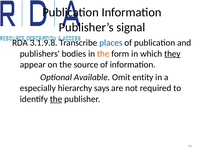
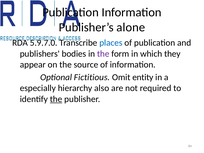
signal: signal -> alone
3.1.9.8: 3.1.9.8 -> 5.9.7.0
the at (103, 54) colour: orange -> purple
they underline: present -> none
Available: Available -> Fictitious
says: says -> also
